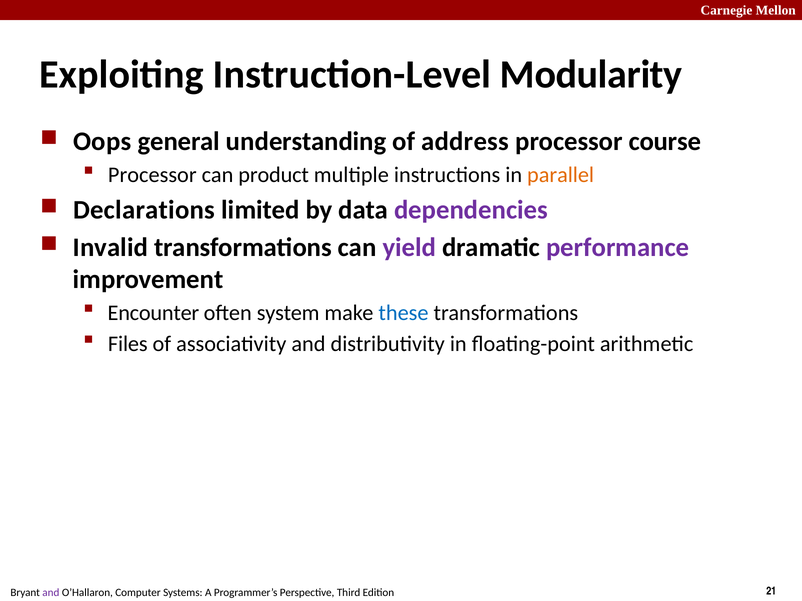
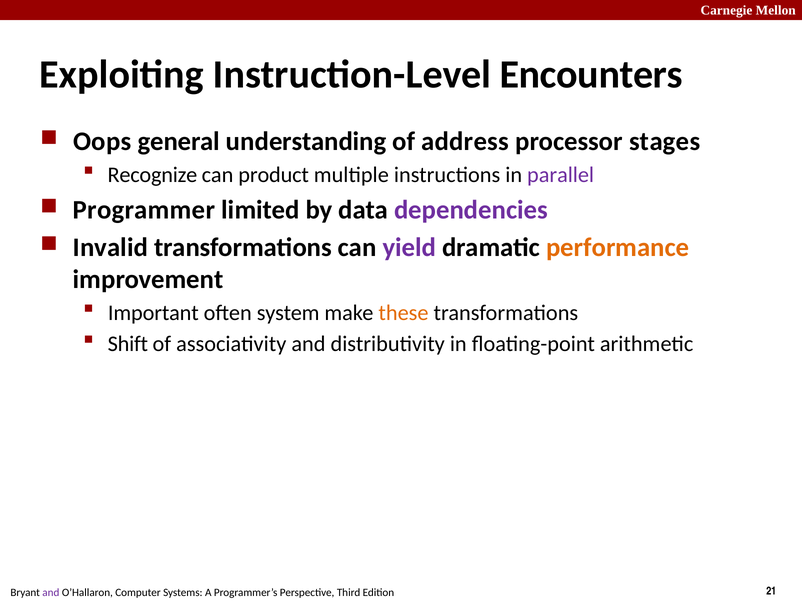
Modularity: Modularity -> Encounters
course: course -> stages
Processor at (152, 175): Processor -> Recognize
parallel colour: orange -> purple
Declarations: Declarations -> Programmer
performance colour: purple -> orange
Encounter: Encounter -> Important
these colour: blue -> orange
Files: Files -> Shift
